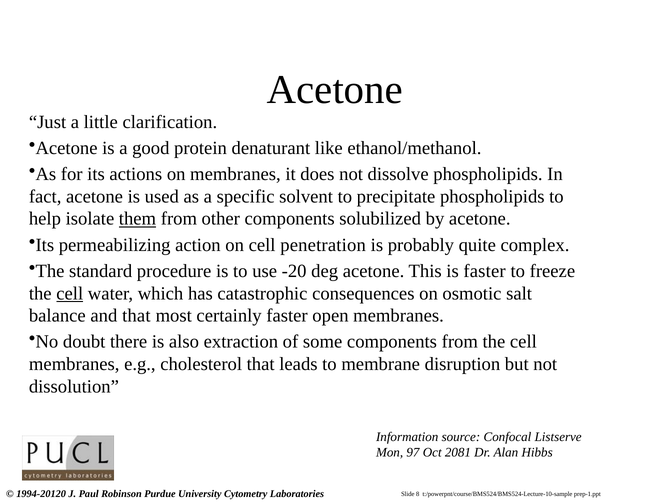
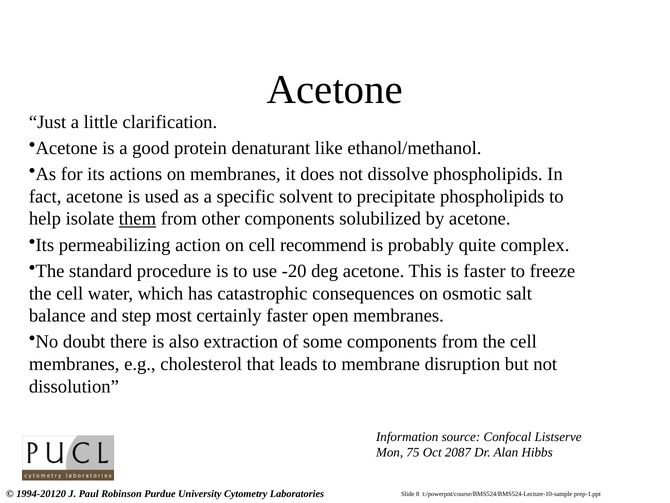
penetration: penetration -> recommend
cell at (70, 293) underline: present -> none
and that: that -> step
97: 97 -> 75
2081: 2081 -> 2087
